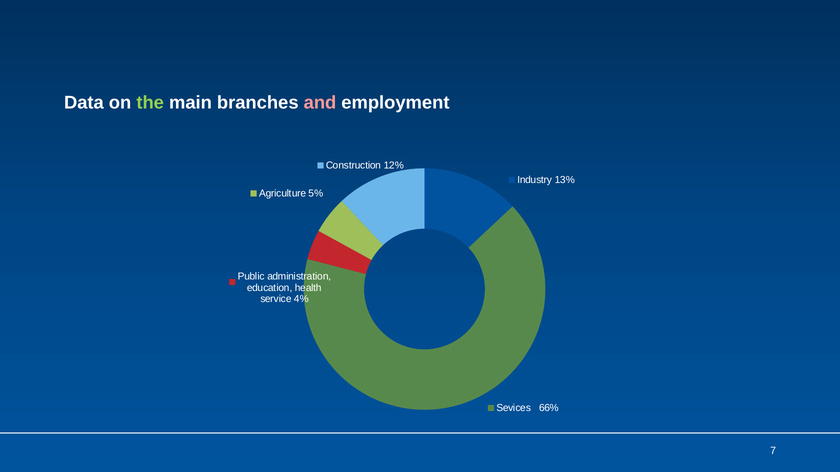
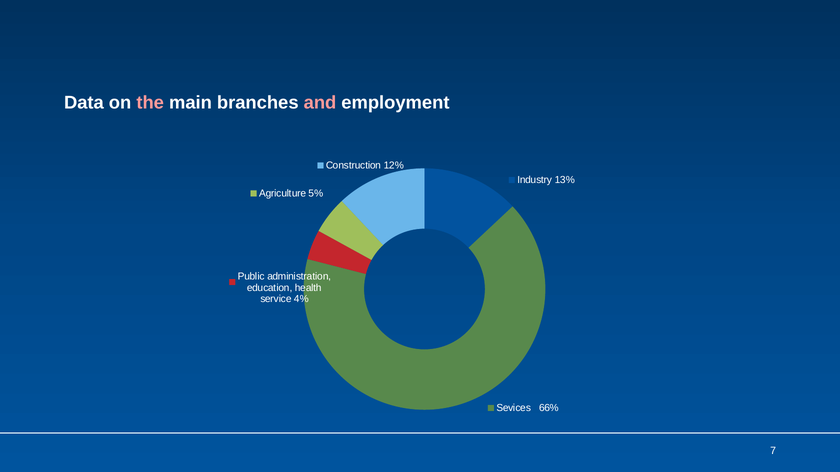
the colour: light green -> pink
